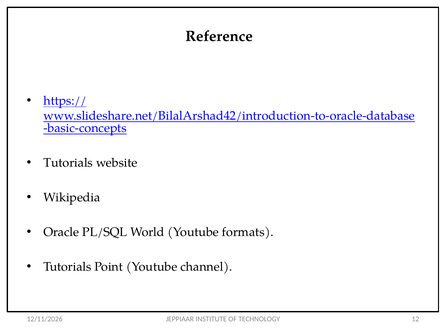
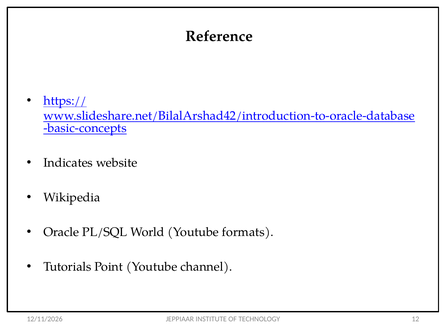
Tutorials at (68, 163): Tutorials -> Indicates
